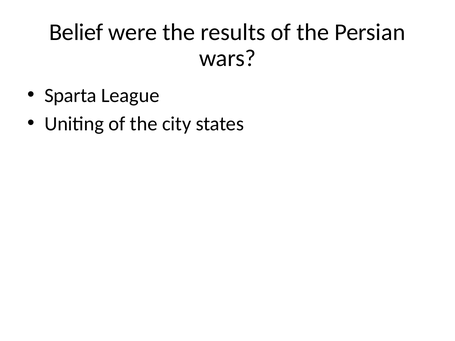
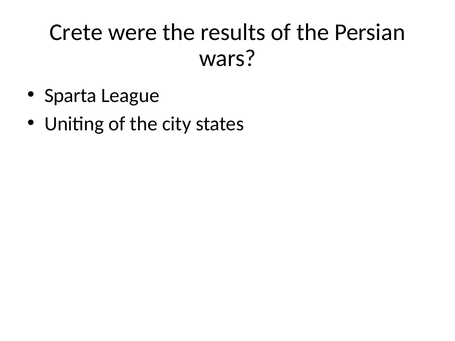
Belief: Belief -> Crete
